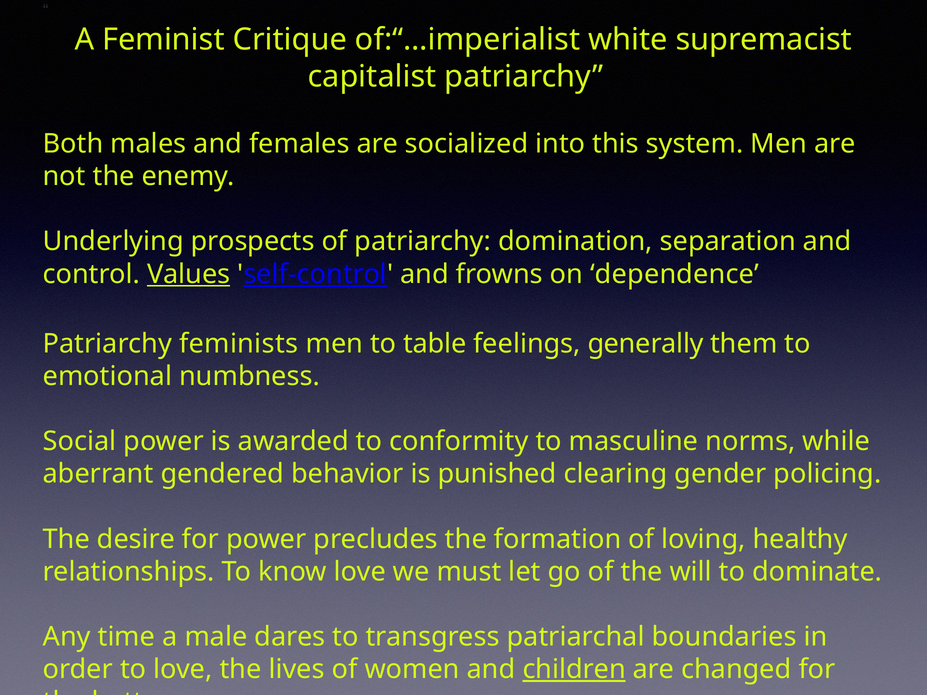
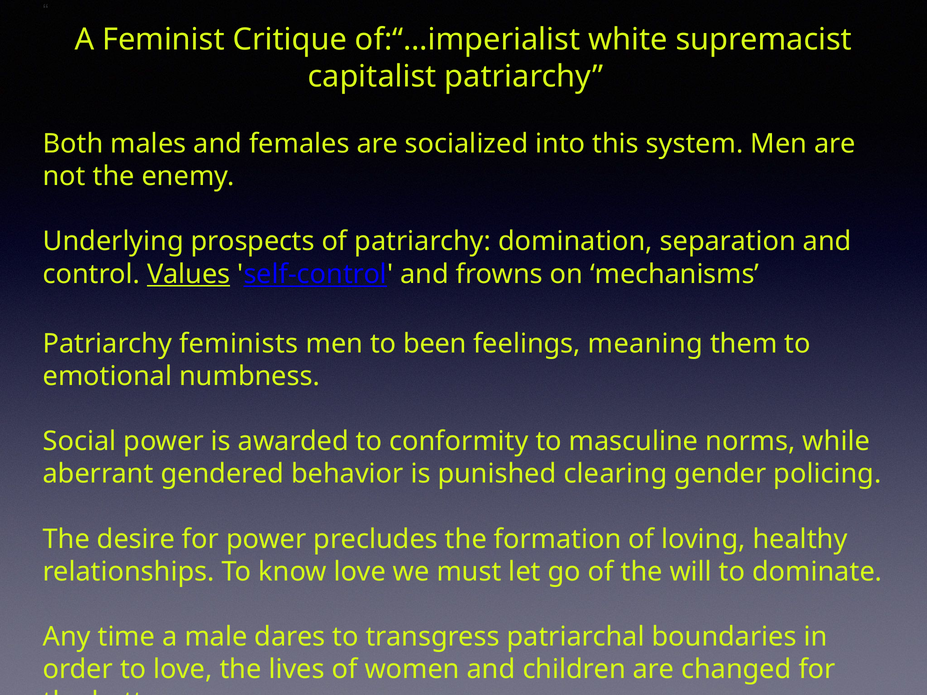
dependence: dependence -> mechanisms
table: table -> been
generally: generally -> meaning
children underline: present -> none
